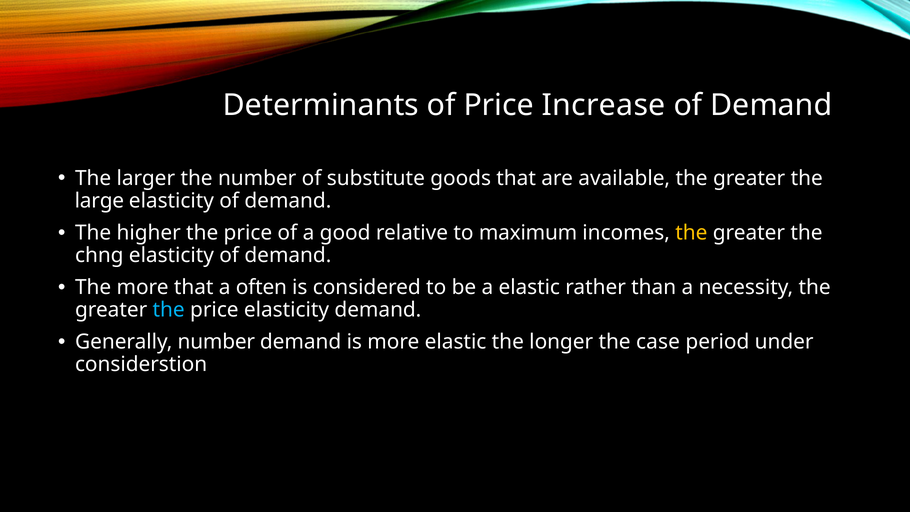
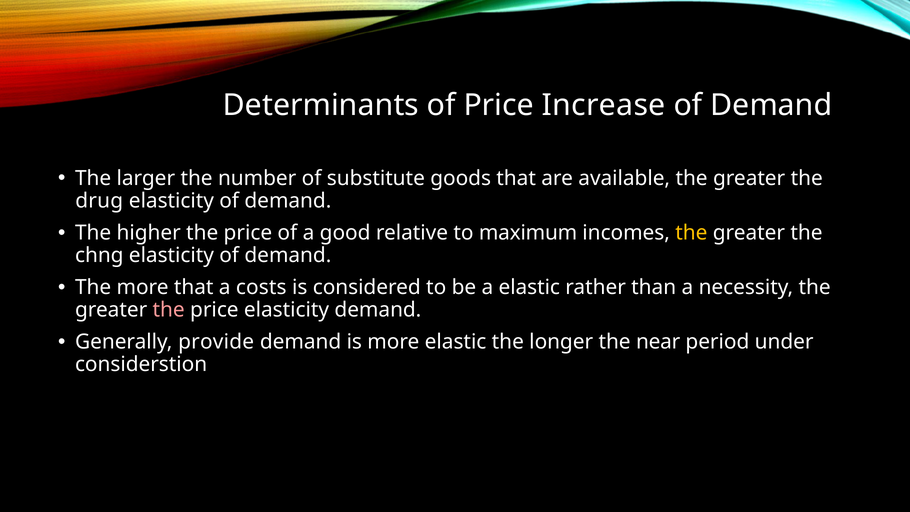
large: large -> drug
often: often -> costs
the at (169, 310) colour: light blue -> pink
Generally number: number -> provide
case: case -> near
